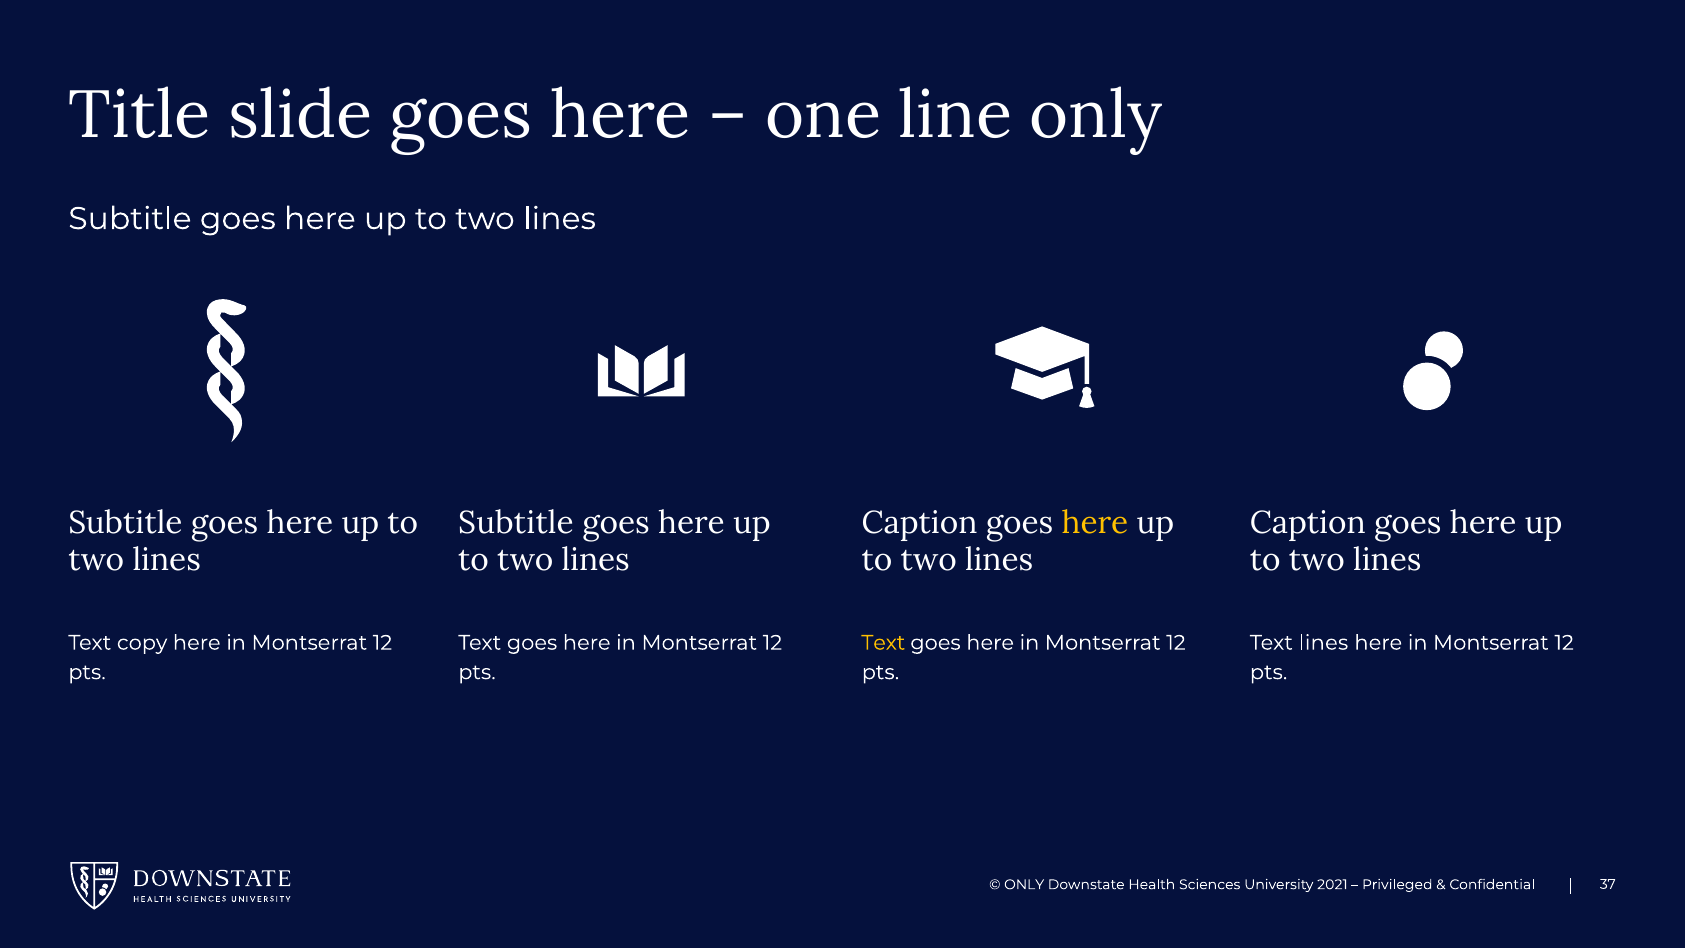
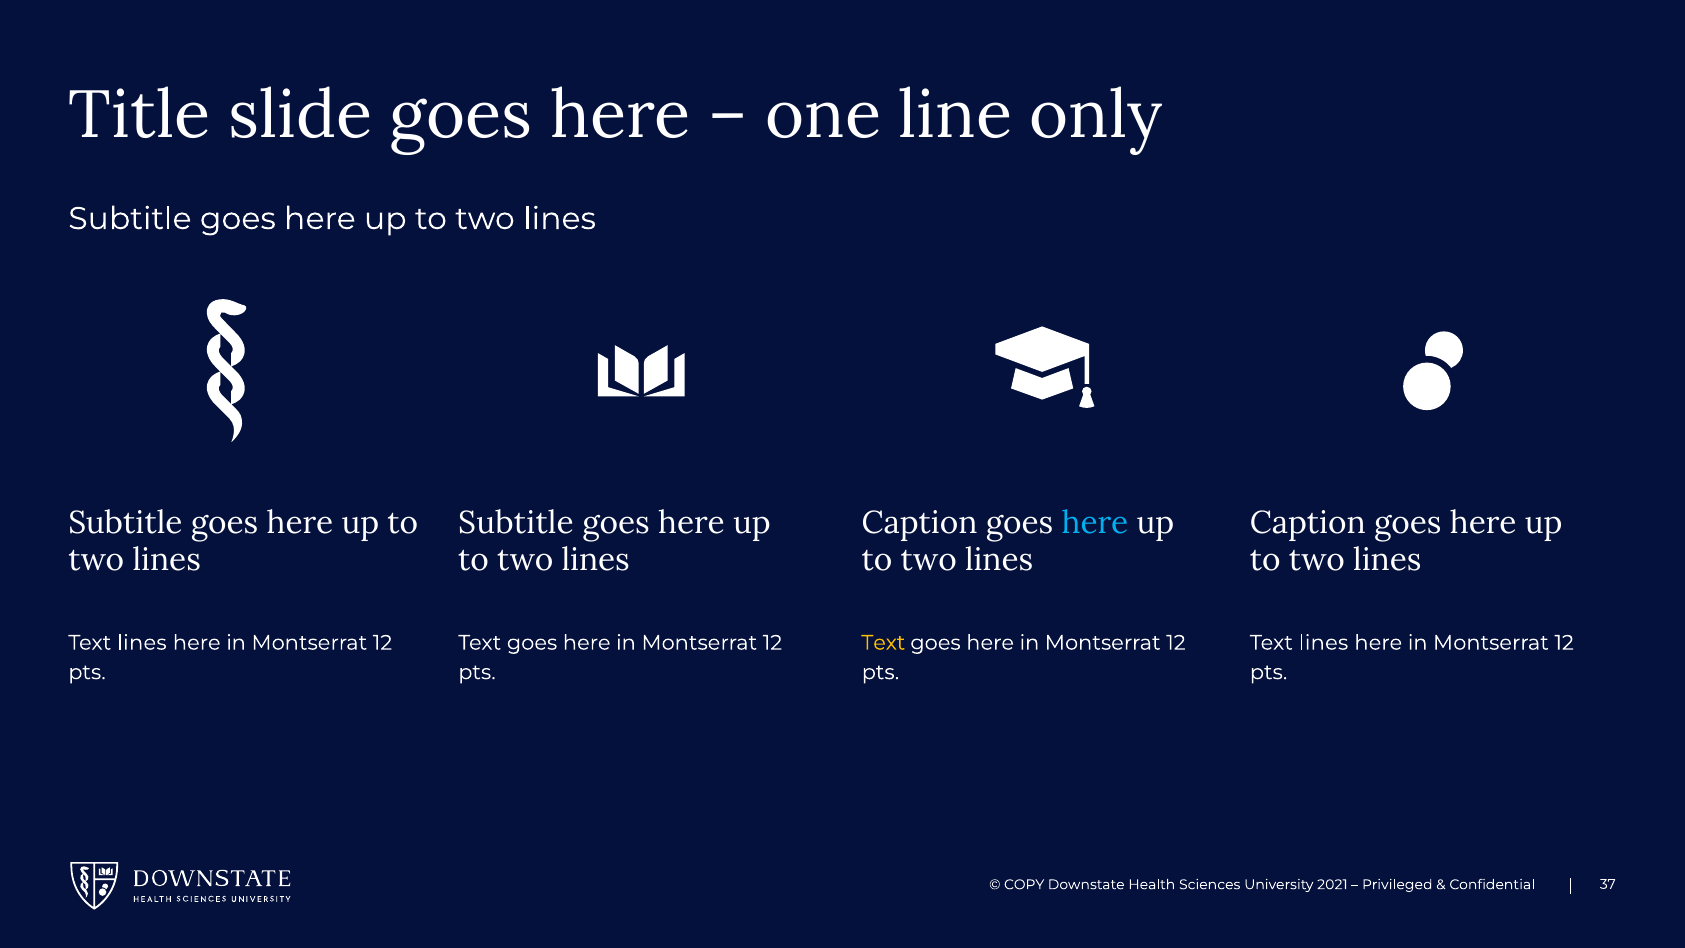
here at (1095, 523) colour: yellow -> light blue
copy at (142, 643): copy -> lines
ONLY at (1024, 884): ONLY -> COPY
